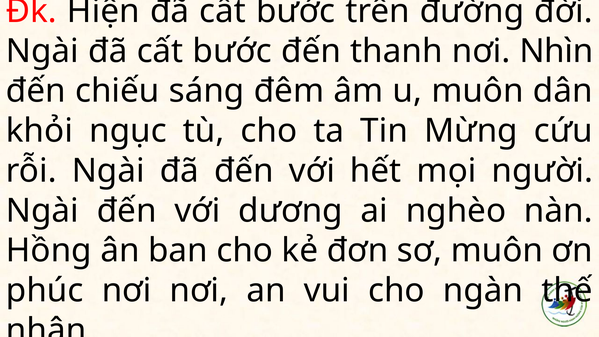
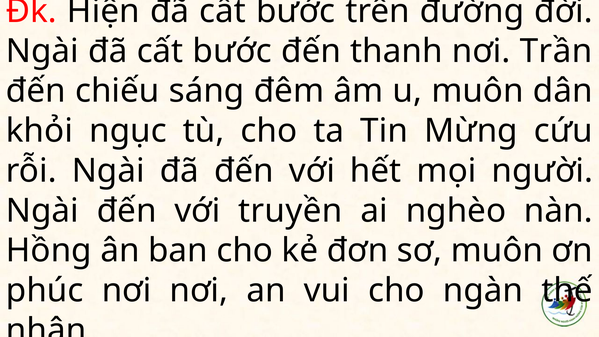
Nhìn: Nhìn -> Trần
dương: dương -> truyền
